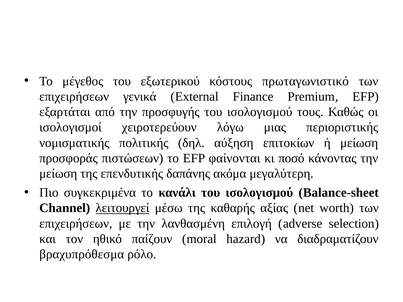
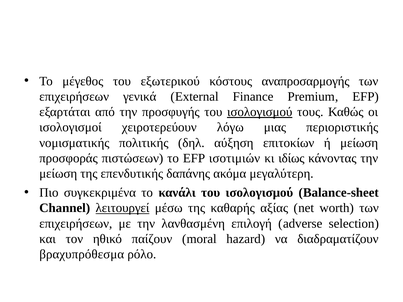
πρωταγωνιστικό: πρωταγωνιστικό -> αναπροσαρμογής
ισολογισμού at (260, 112) underline: none -> present
φαίνονται: φαίνονται -> ισοτιμιών
ποσό: ποσό -> ιδίως
